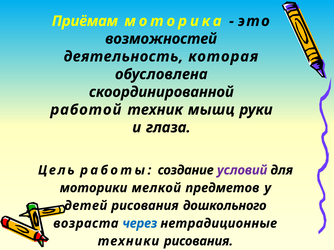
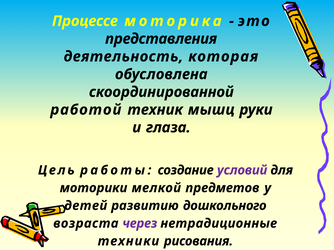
Приёмам: Приёмам -> Процессе
возможностей: возможностей -> представления
детей рисования: рисования -> развитию
через colour: blue -> purple
